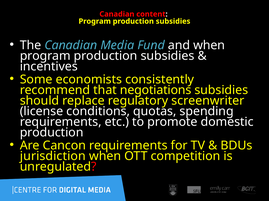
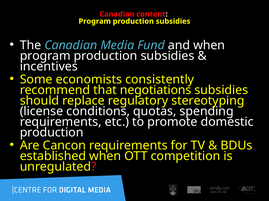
screenwriter: screenwriter -> stereotyping
jurisdiction: jurisdiction -> established
